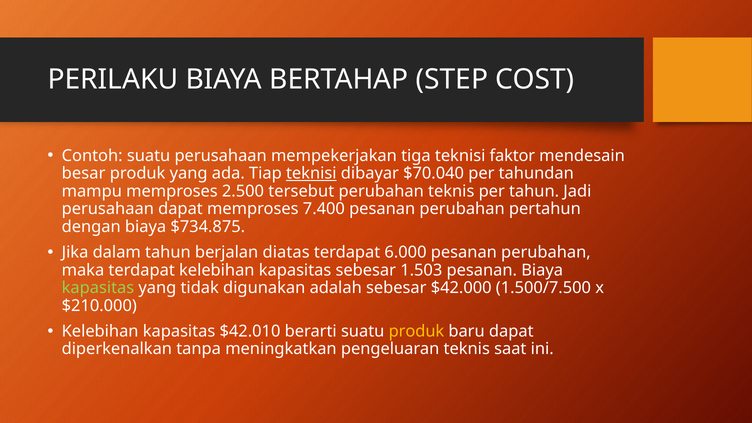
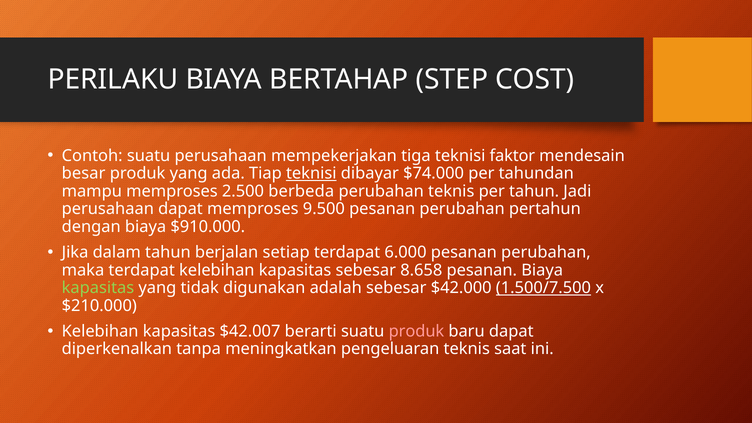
$70.040: $70.040 -> $74.000
tersebut: tersebut -> berbeda
7.400: 7.400 -> 9.500
$734.875: $734.875 -> $910.000
diatas: diatas -> setiap
1.503: 1.503 -> 8.658
1.500/7.500 underline: none -> present
$42.010: $42.010 -> $42.007
produk at (416, 331) colour: yellow -> pink
